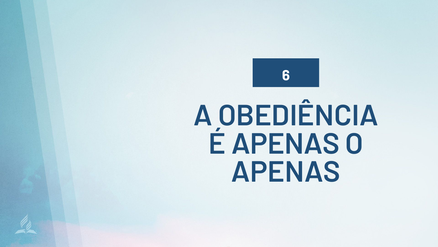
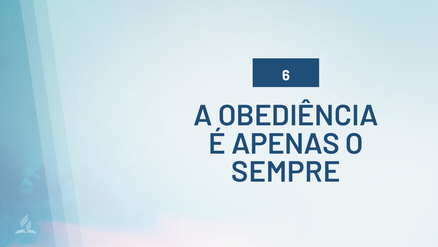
APENAS at (286, 172): APENAS -> SEMPRE
